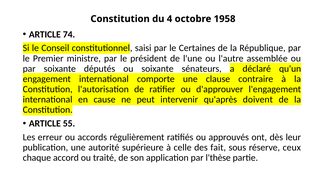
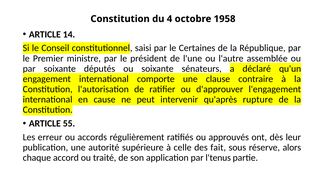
74: 74 -> 14
doivent: doivent -> rupture
ceux: ceux -> alors
l'thèse: l'thèse -> l'tenus
